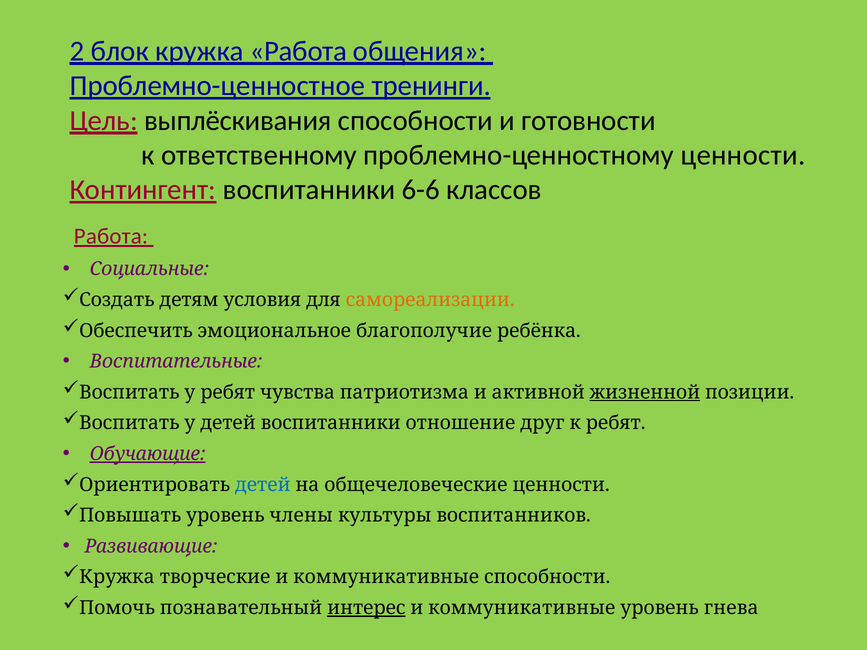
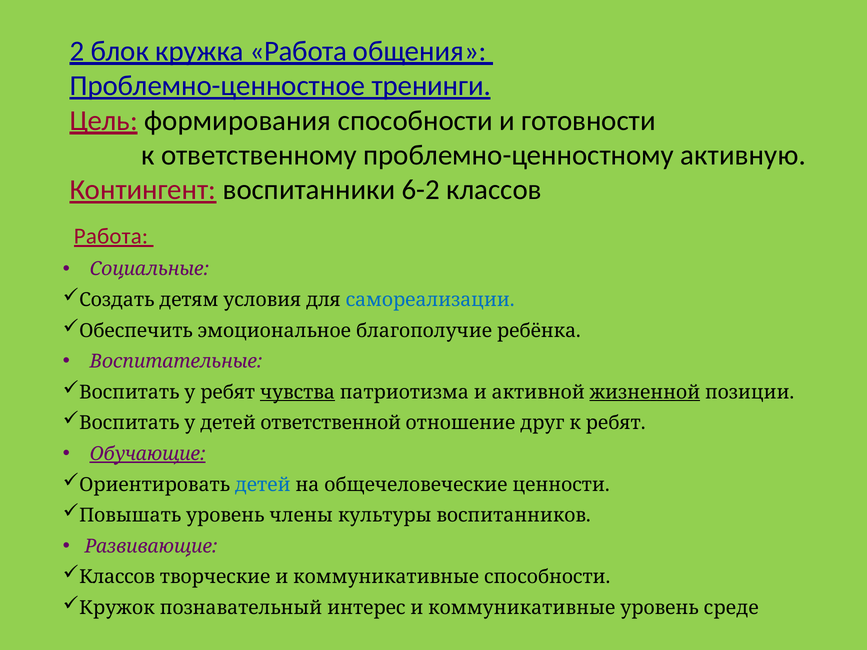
выплёскивания: выплёскивания -> формирования
проблемно-ценностному ценности: ценности -> активную
6-6: 6-6 -> 6-2
самореализации colour: orange -> blue
чувства underline: none -> present
детей воспитанники: воспитанники -> ответственной
Кружка at (117, 577): Кружка -> Классов
Помочь: Помочь -> Кружок
интерес underline: present -> none
гнева: гнева -> среде
